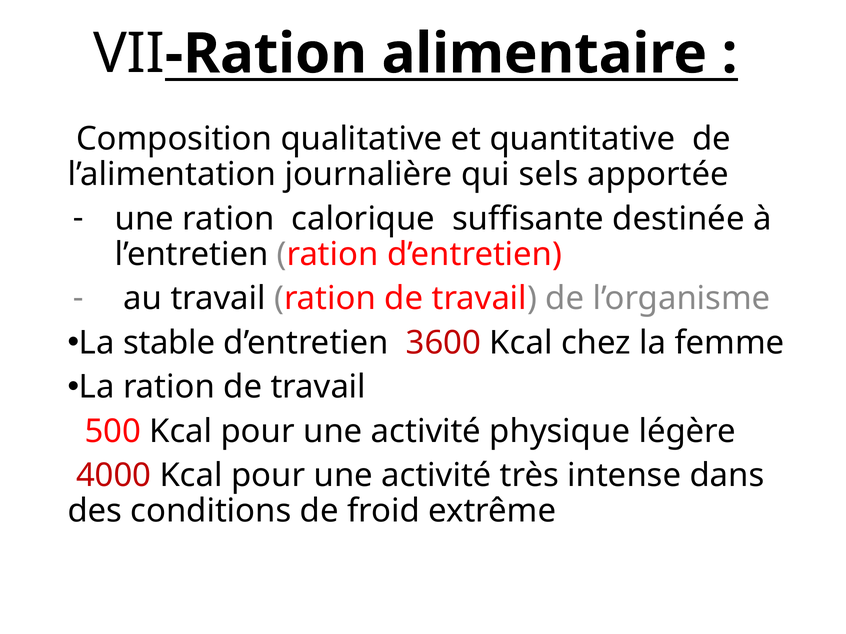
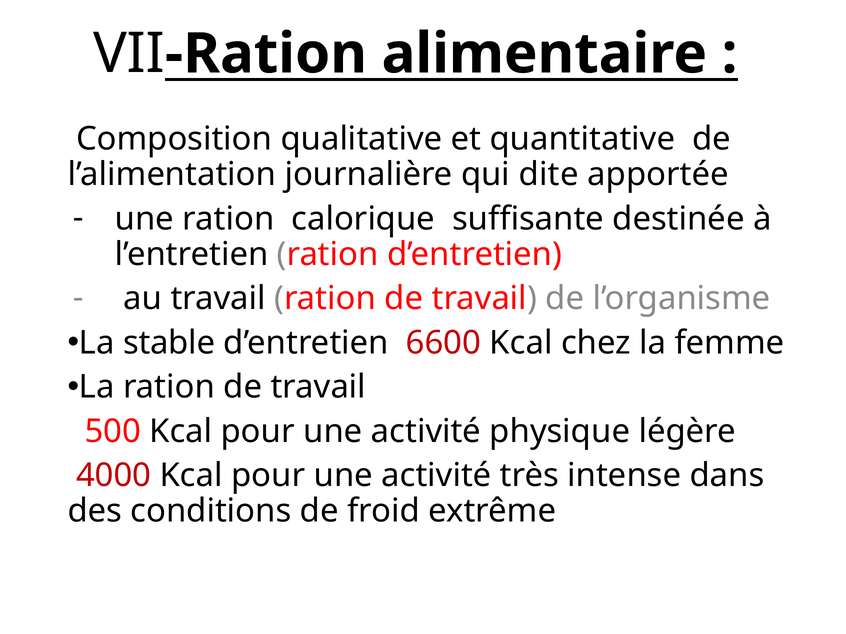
sels: sels -> dite
3600: 3600 -> 6600
